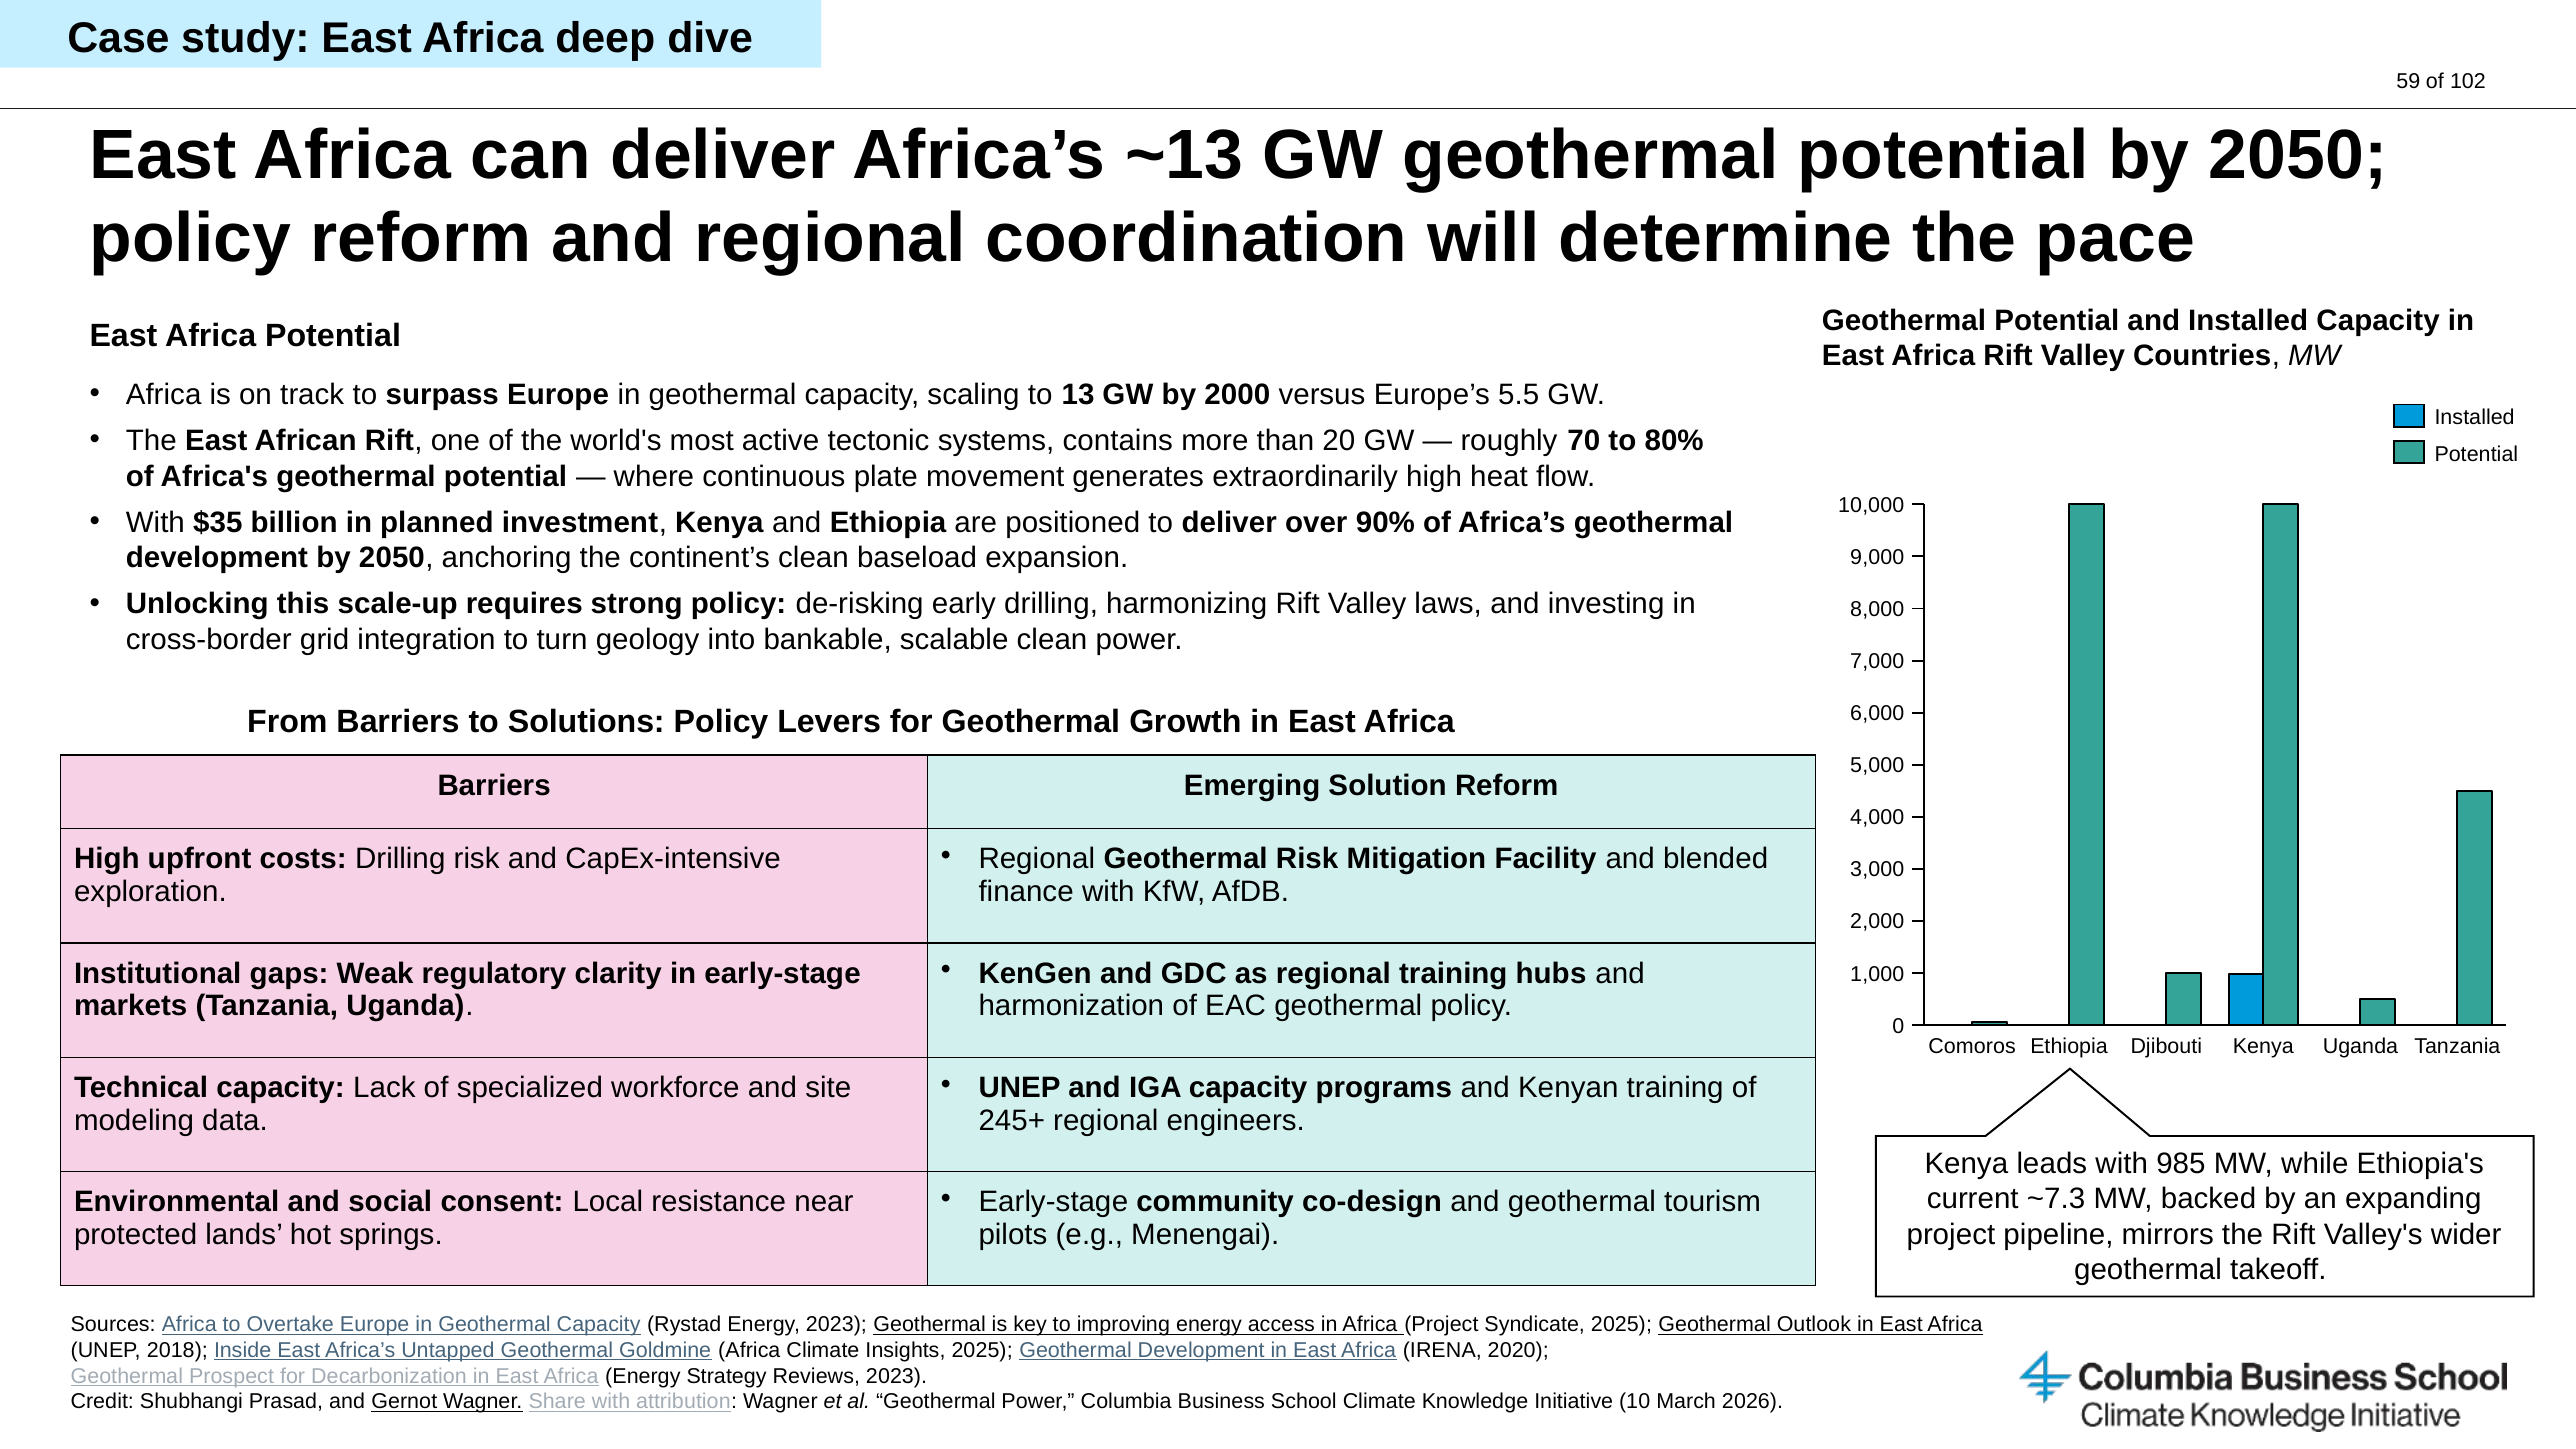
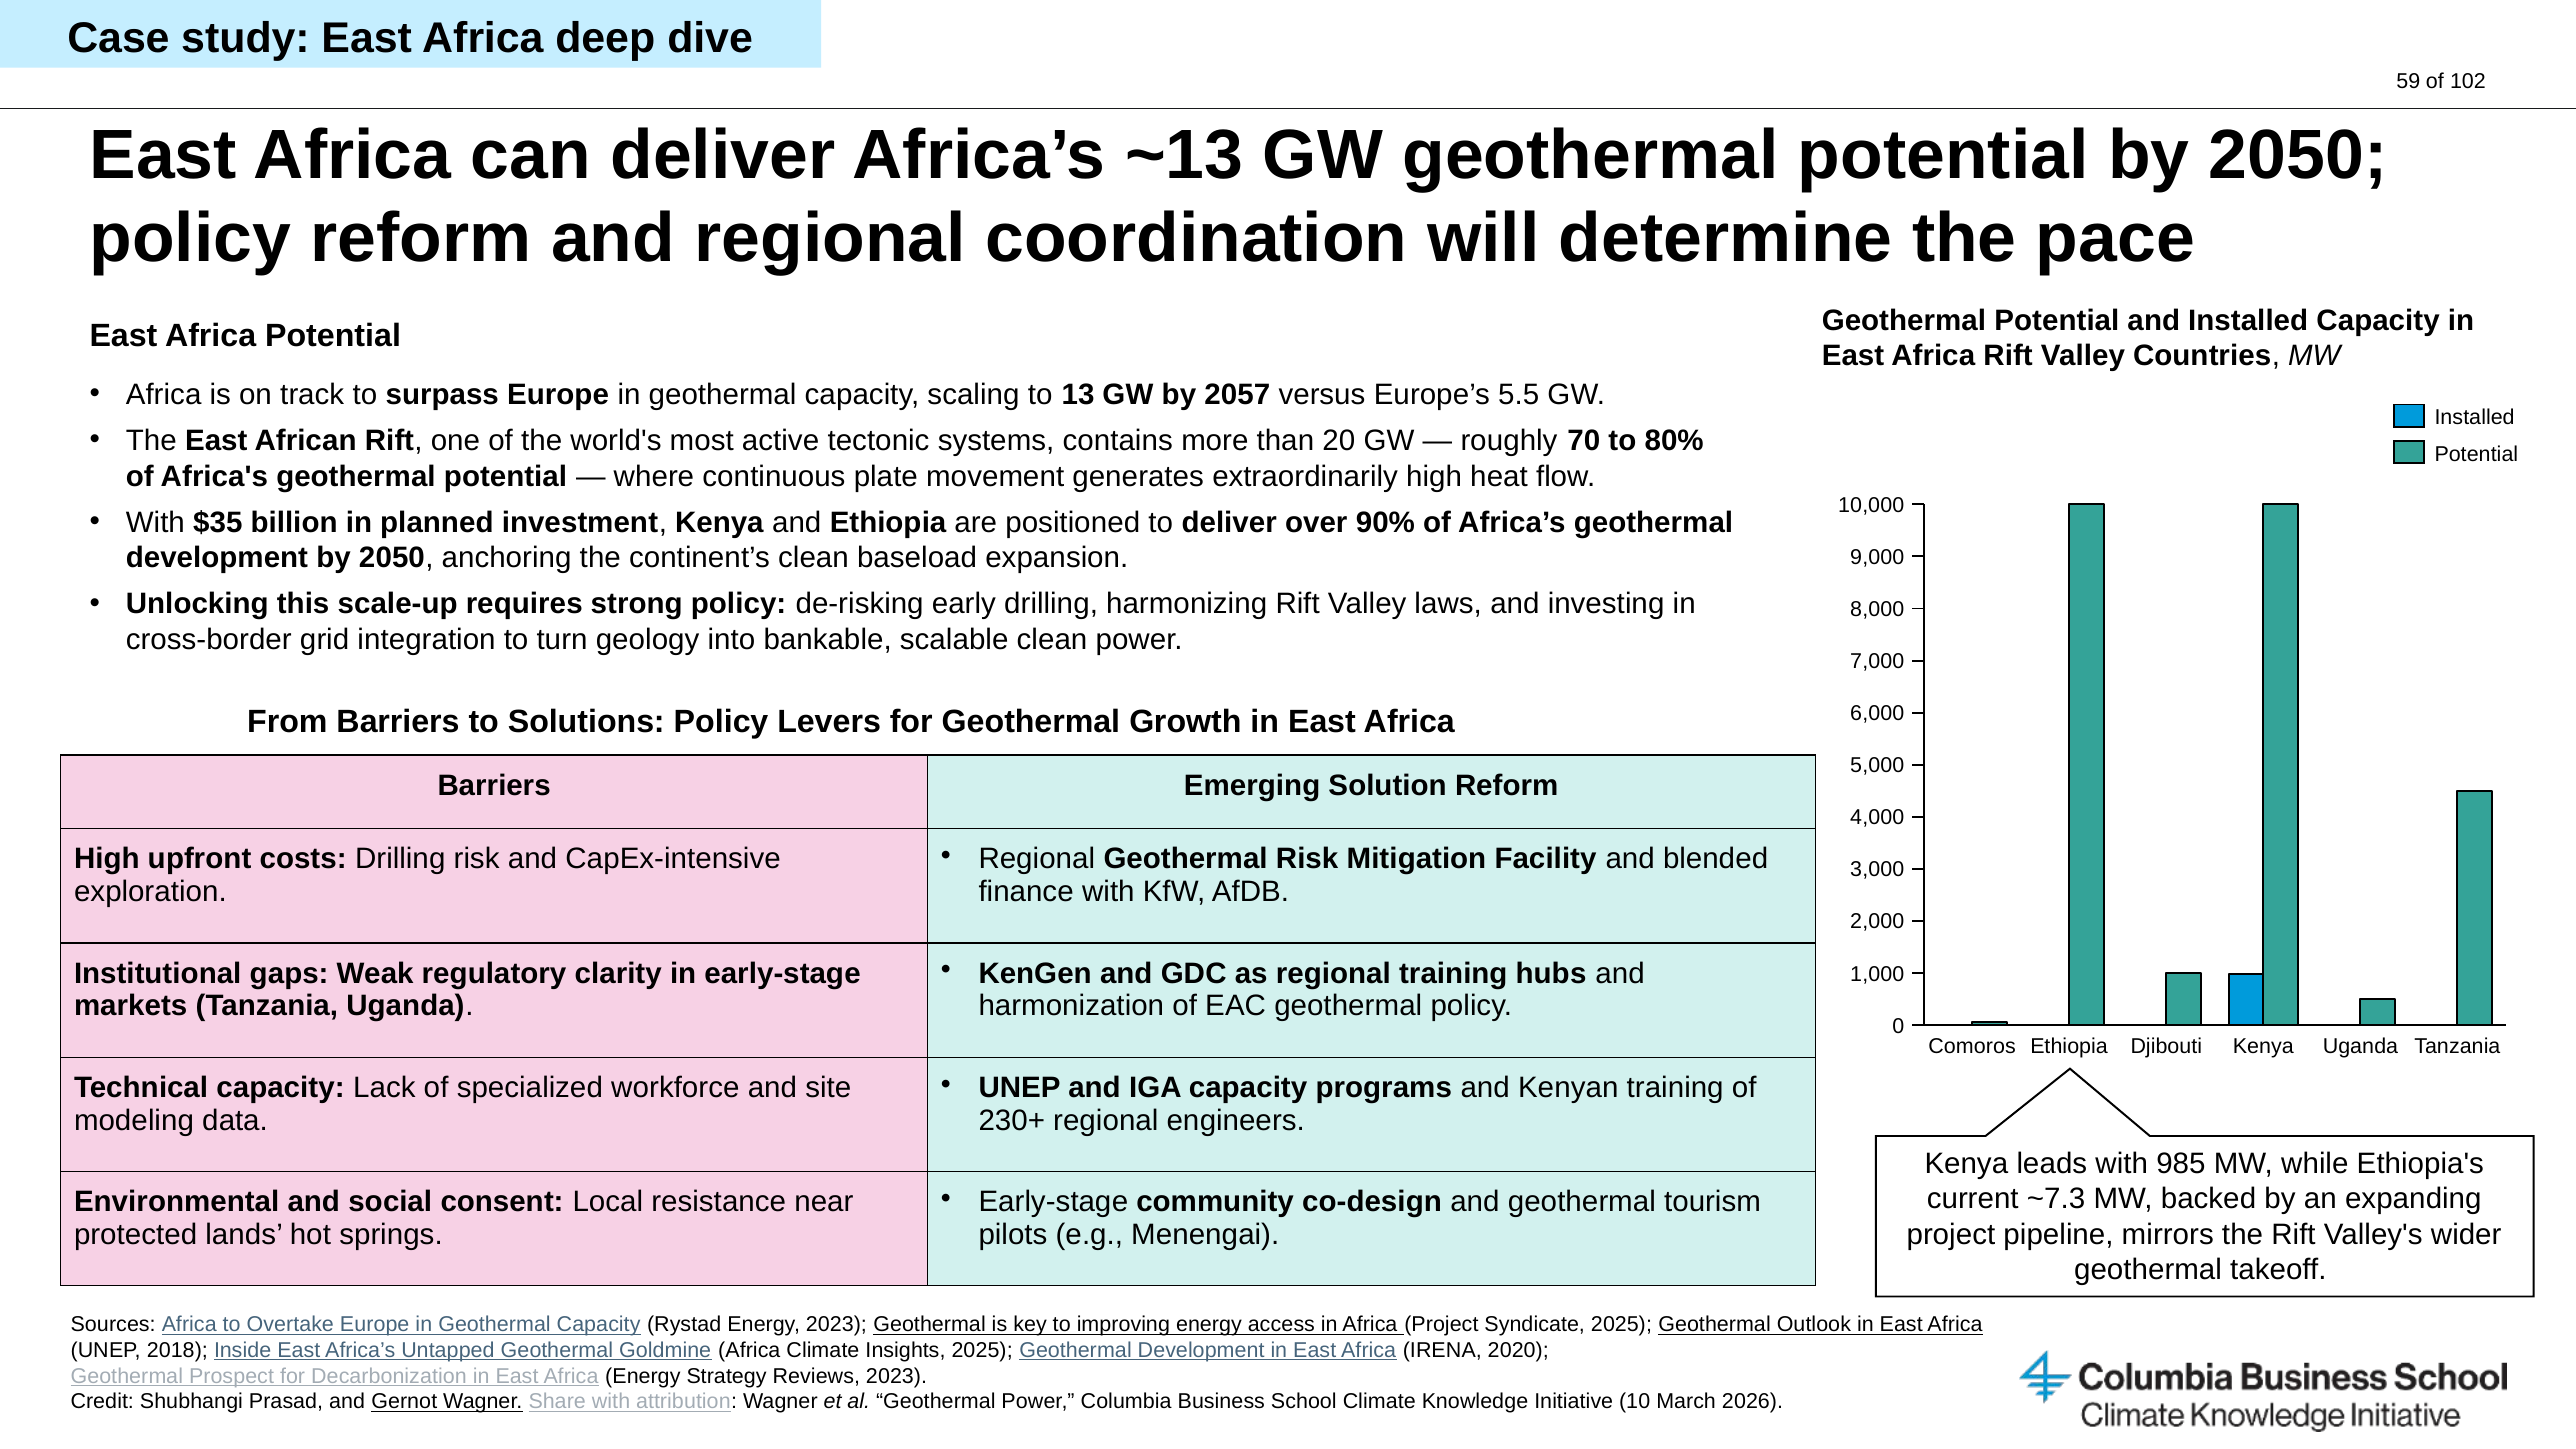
2000: 2000 -> 2057
245+: 245+ -> 230+
